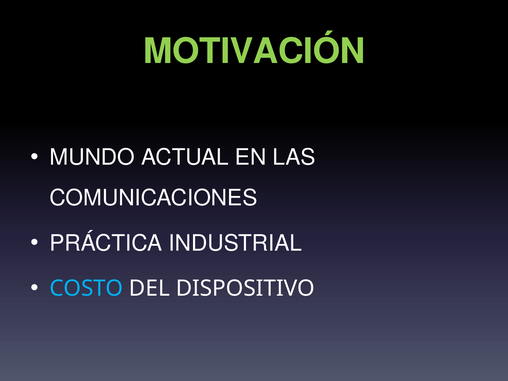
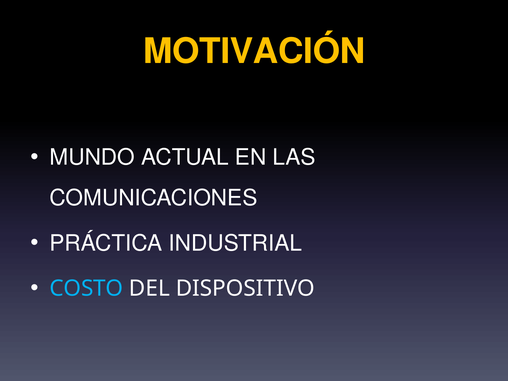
MOTIVACIÓN colour: light green -> yellow
